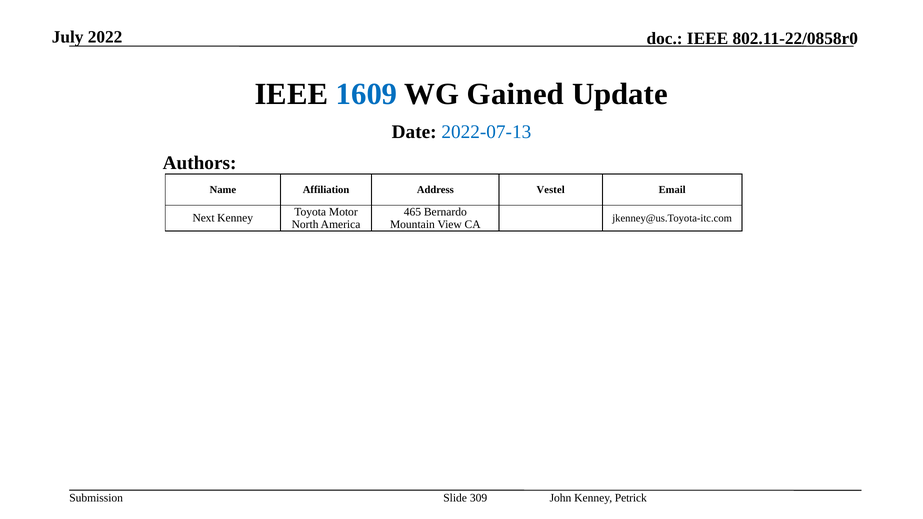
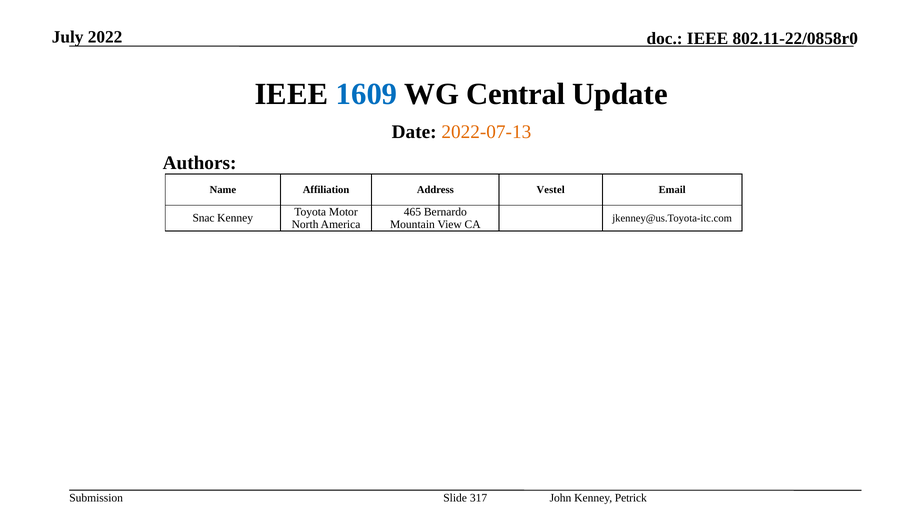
Gained: Gained -> Central
2022-07-13 colour: blue -> orange
Next: Next -> Snac
309: 309 -> 317
